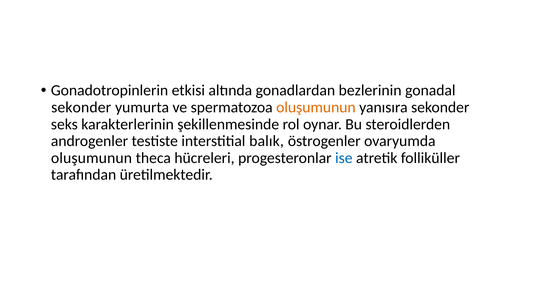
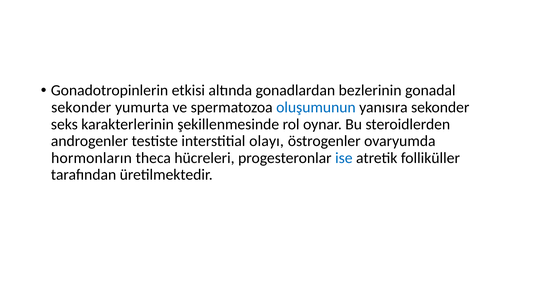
oluşumunun at (316, 108) colour: orange -> blue
balık: balık -> olayı
oluşumunun at (91, 158): oluşumunun -> hormonların
